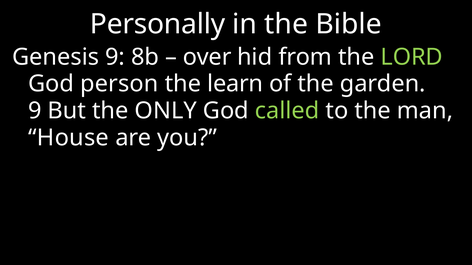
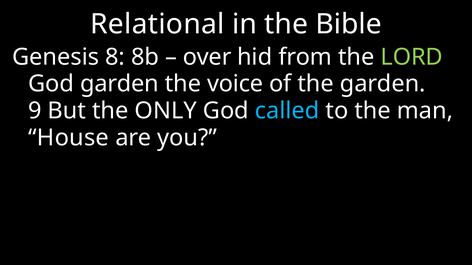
Personally: Personally -> Relational
Genesis 9: 9 -> 8
God person: person -> garden
learn: learn -> voice
called colour: light green -> light blue
